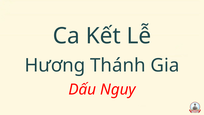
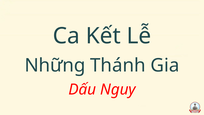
Hương: Hương -> Những
